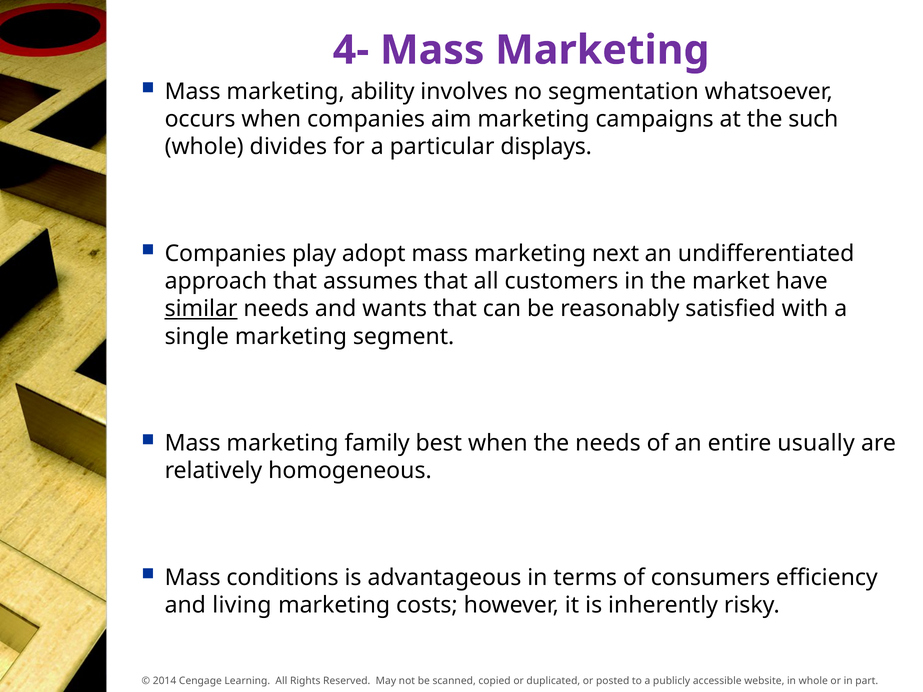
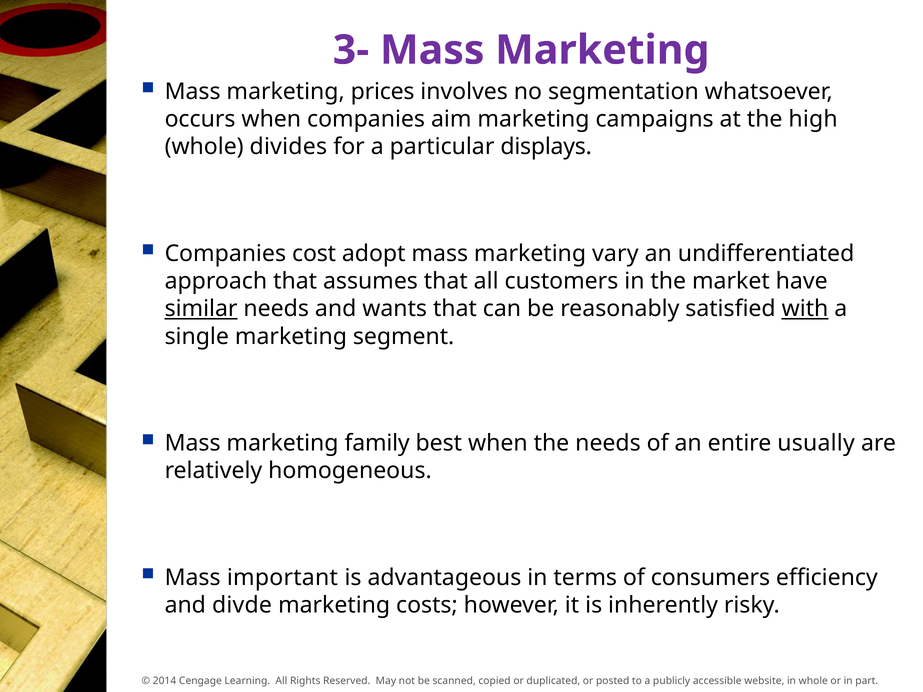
4-: 4- -> 3-
ability: ability -> prices
such: such -> high
play: play -> cost
next: next -> vary
with underline: none -> present
conditions: conditions -> important
living: living -> divde
